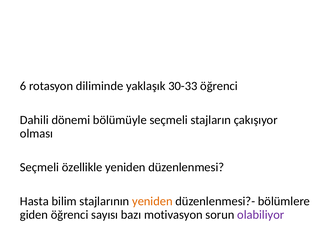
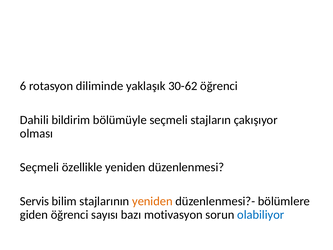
30-33: 30-33 -> 30-62
dönemi: dönemi -> bildirim
Hasta: Hasta -> Servis
olabiliyor colour: purple -> blue
